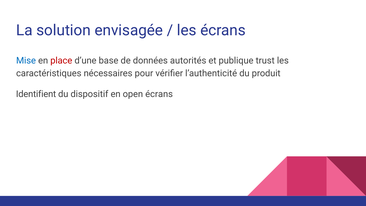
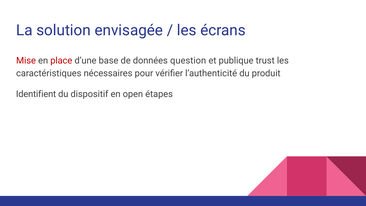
Mise colour: blue -> red
autorités: autorités -> question
open écrans: écrans -> étapes
